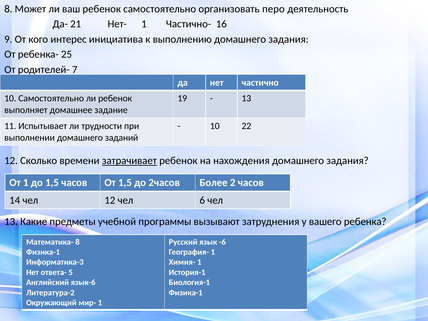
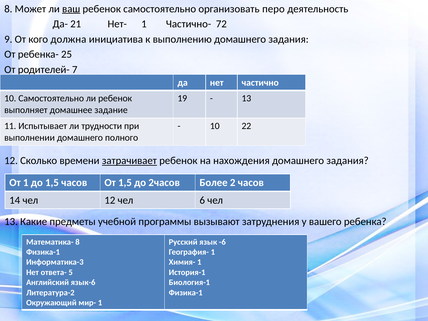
ваш underline: none -> present
16: 16 -> 72
интерес: интерес -> должна
заданий: заданий -> полного
